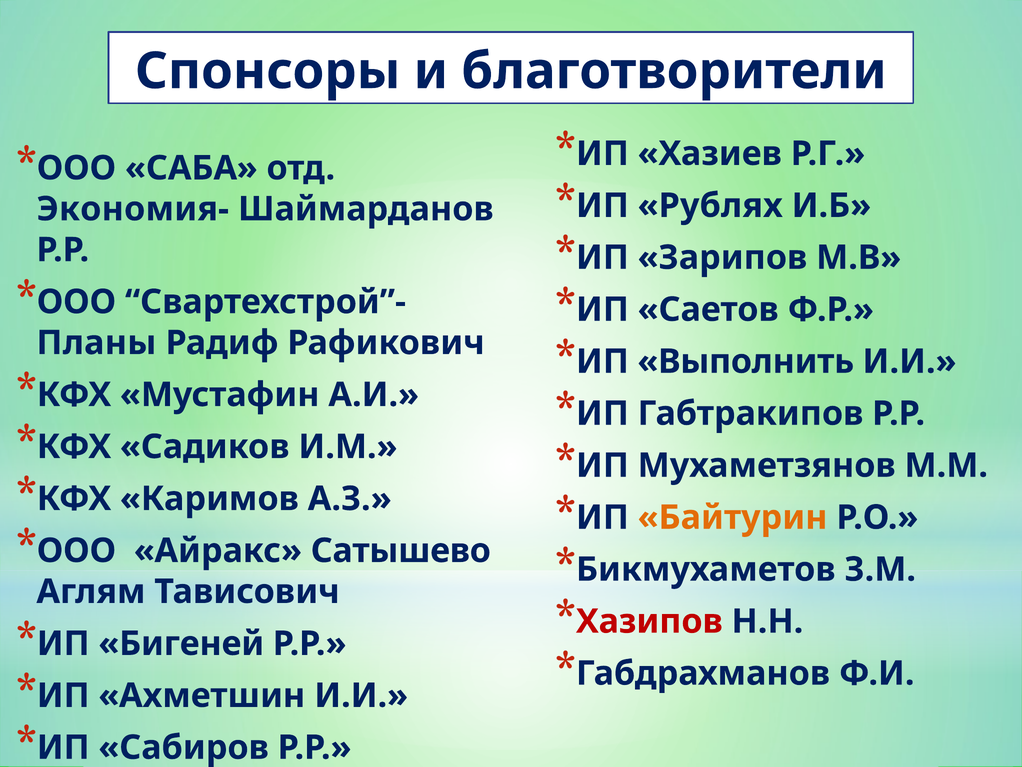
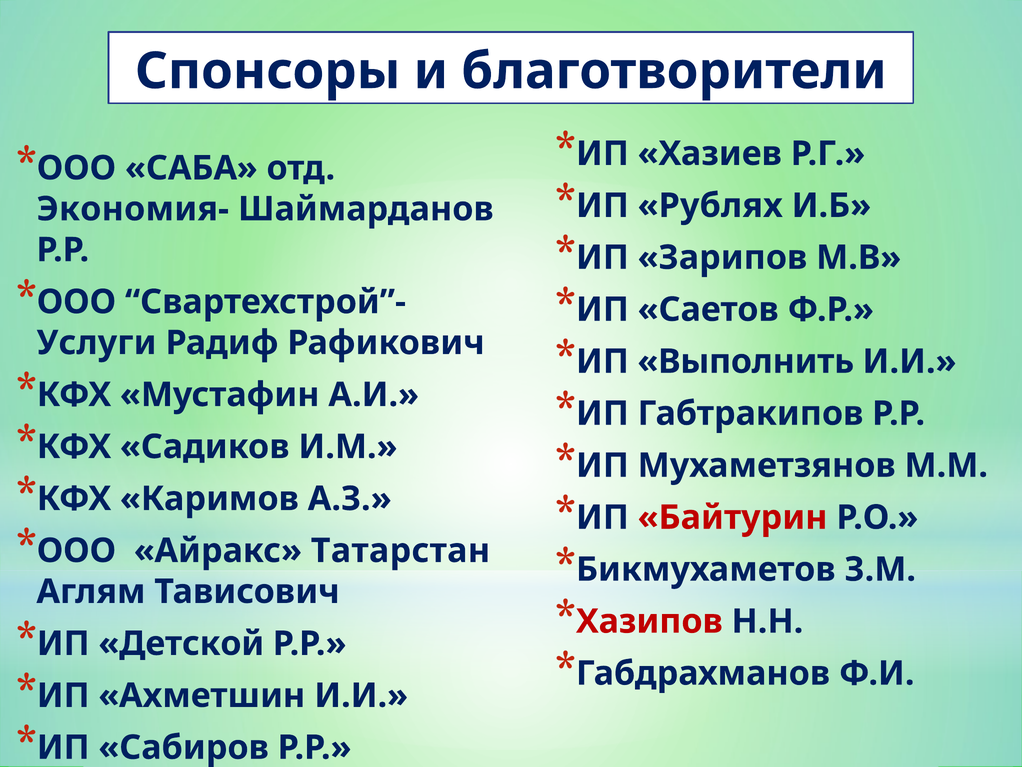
Планы: Планы -> Услуги
Байтурин colour: orange -> red
Сатышево: Сатышево -> Татарстан
Бигеней: Бигеней -> Детской
